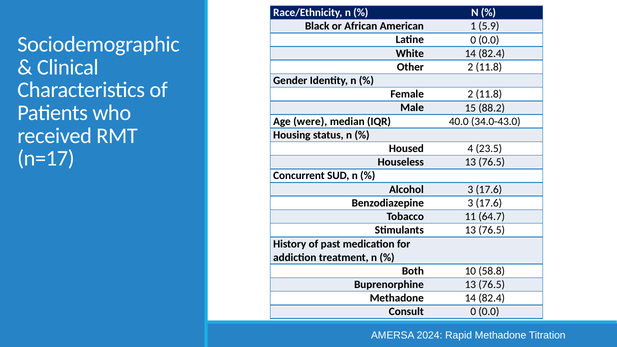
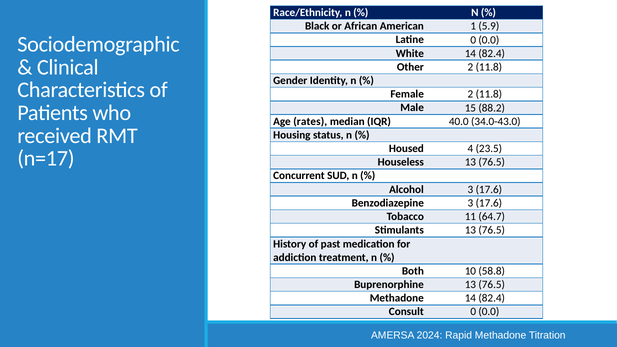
were: were -> rates
